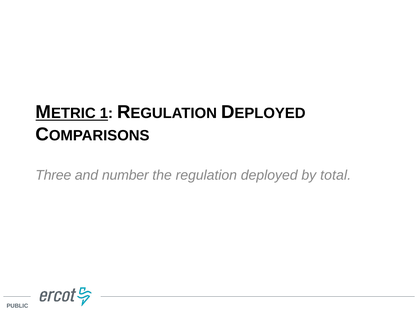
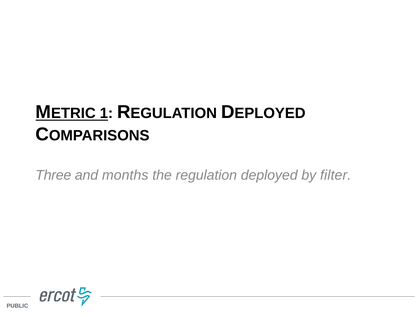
number: number -> months
total: total -> filter
